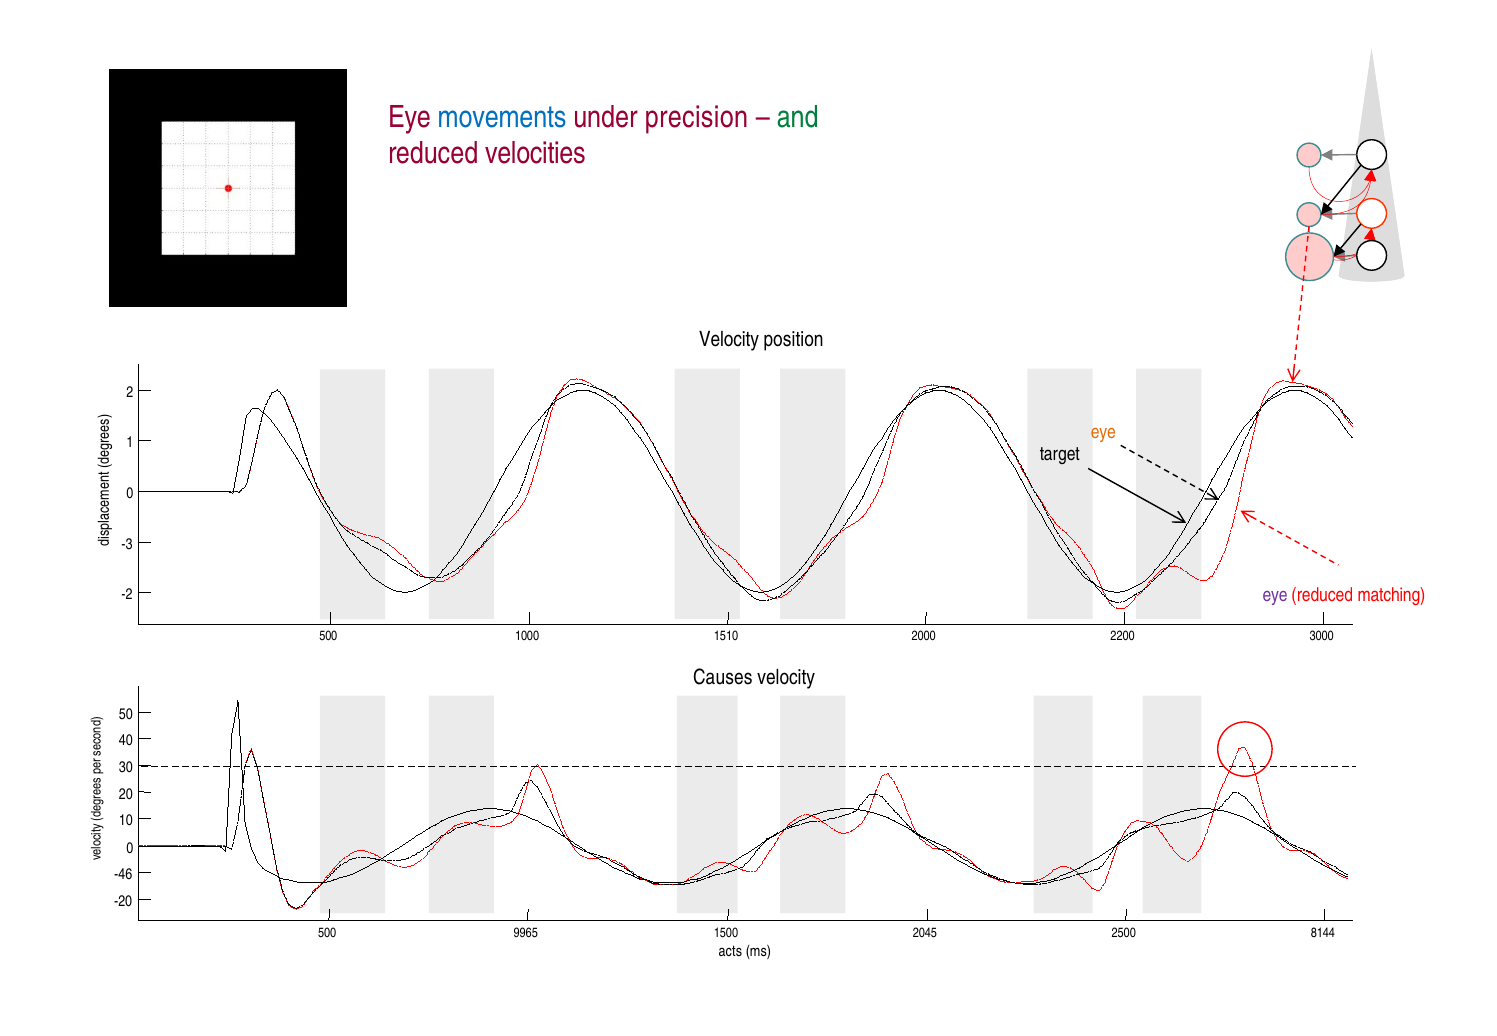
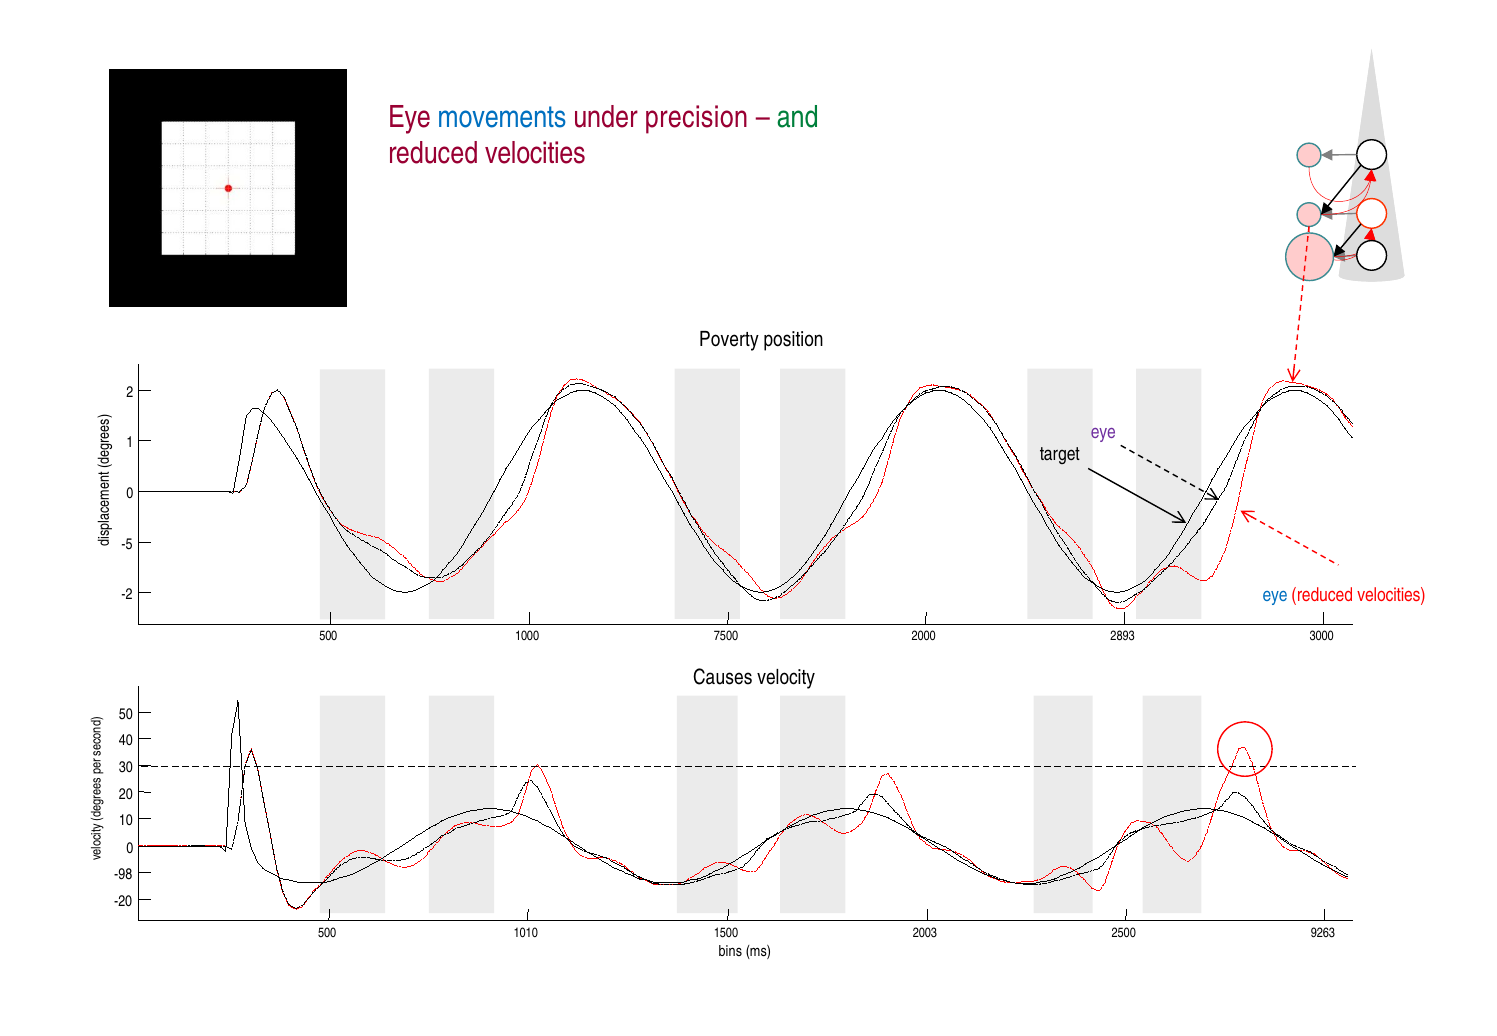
Velocity at (729, 340): Velocity -> Poverty
eye at (1103, 433) colour: orange -> purple
-3: -3 -> -5
eye at (1275, 596) colour: purple -> blue
matching at (1391, 596): matching -> velocities
1510: 1510 -> 7500
2200: 2200 -> 2893
-46: -46 -> -98
9965: 9965 -> 1010
2045: 2045 -> 2003
8144: 8144 -> 9263
acts: acts -> bins
